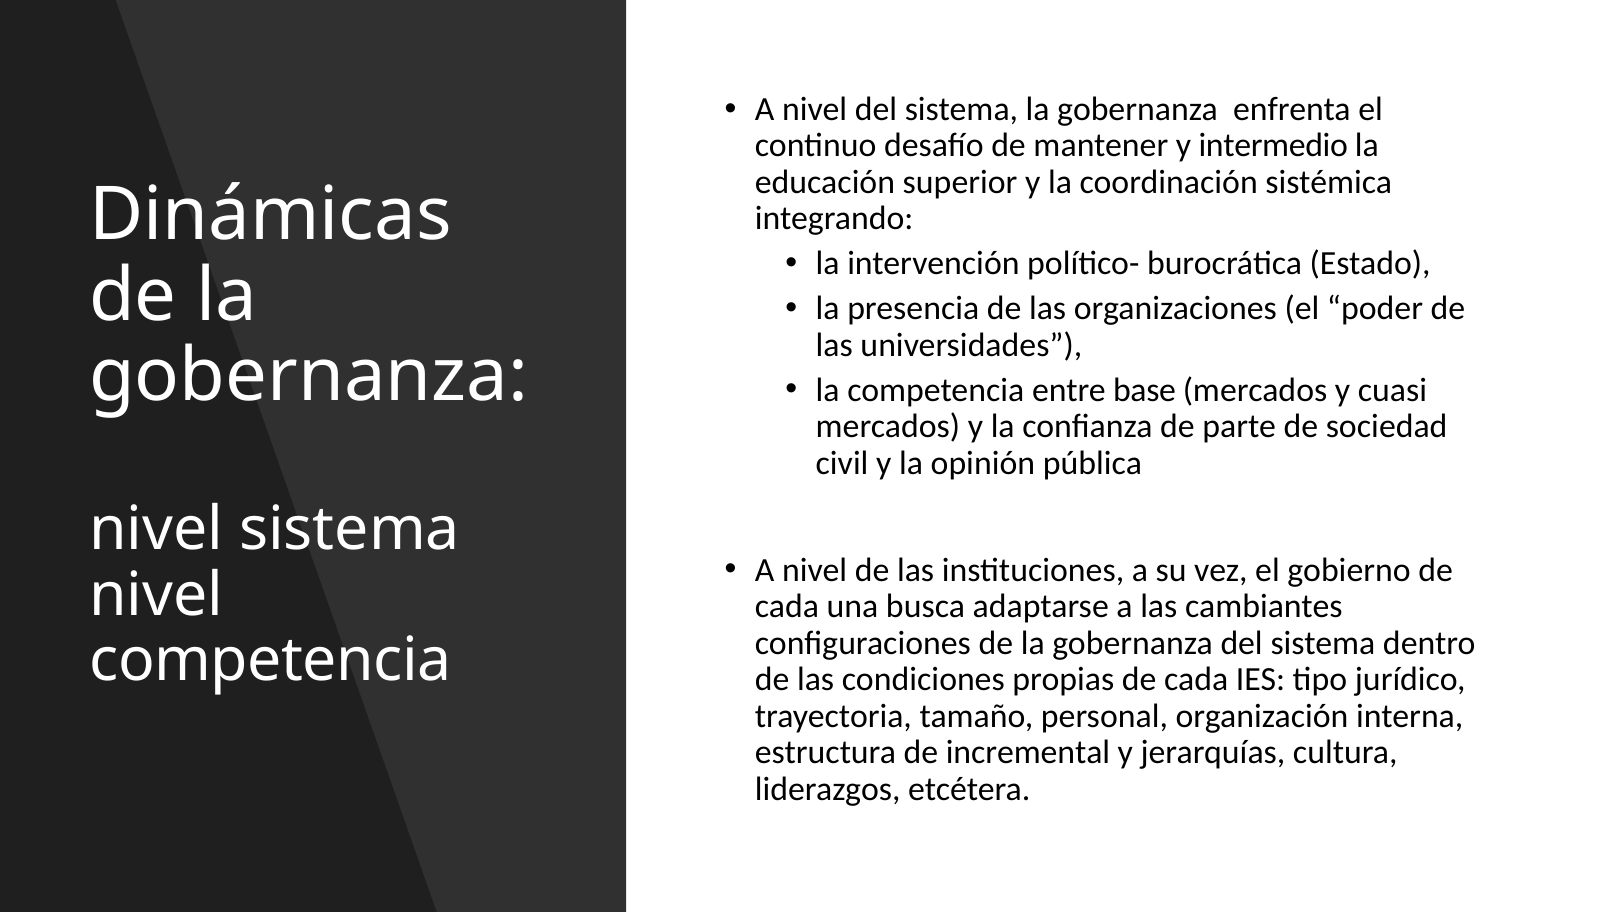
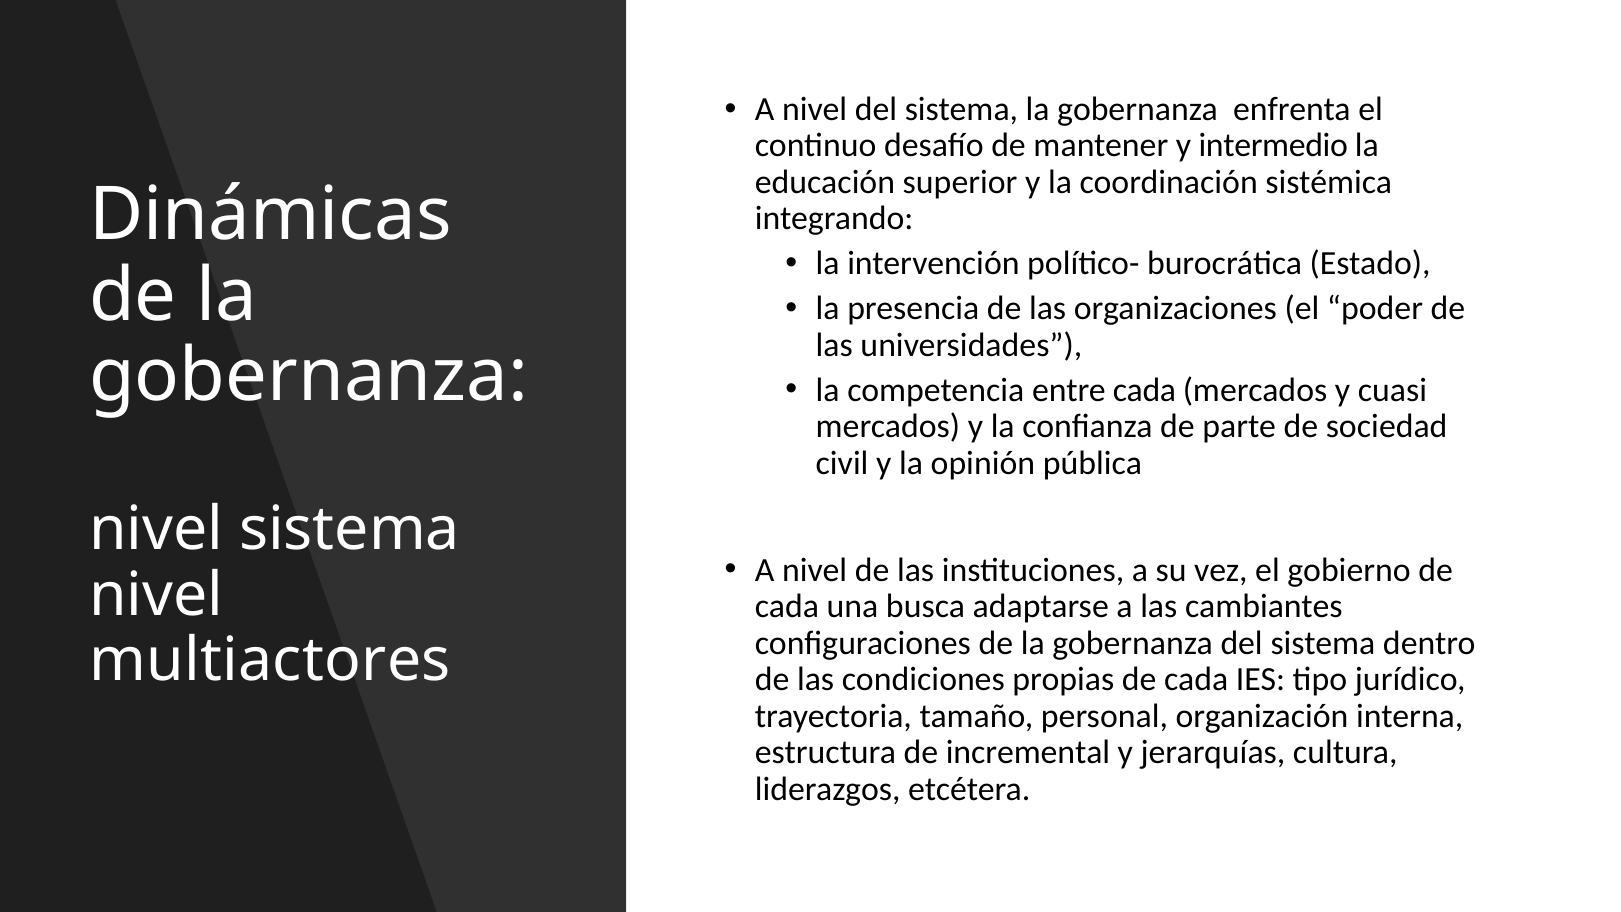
entre base: base -> cada
competencia at (271, 661): competencia -> multiactores
